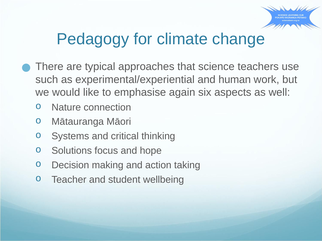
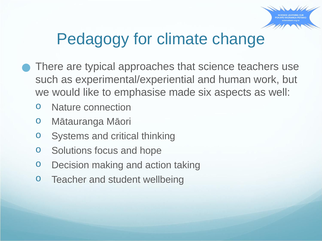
again: again -> made
